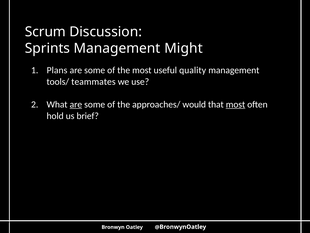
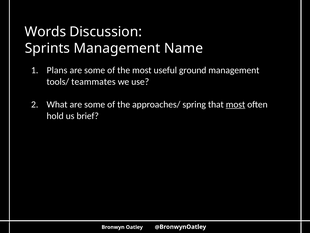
Scrum: Scrum -> Words
Might: Might -> Name
quality: quality -> ground
are at (76, 104) underline: present -> none
would: would -> spring
